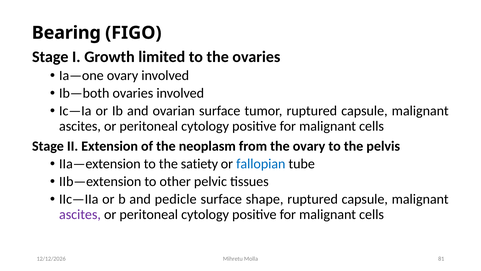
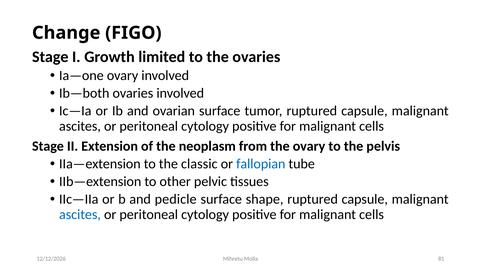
Bearing: Bearing -> Change
satiety: satiety -> classic
ascites at (80, 214) colour: purple -> blue
